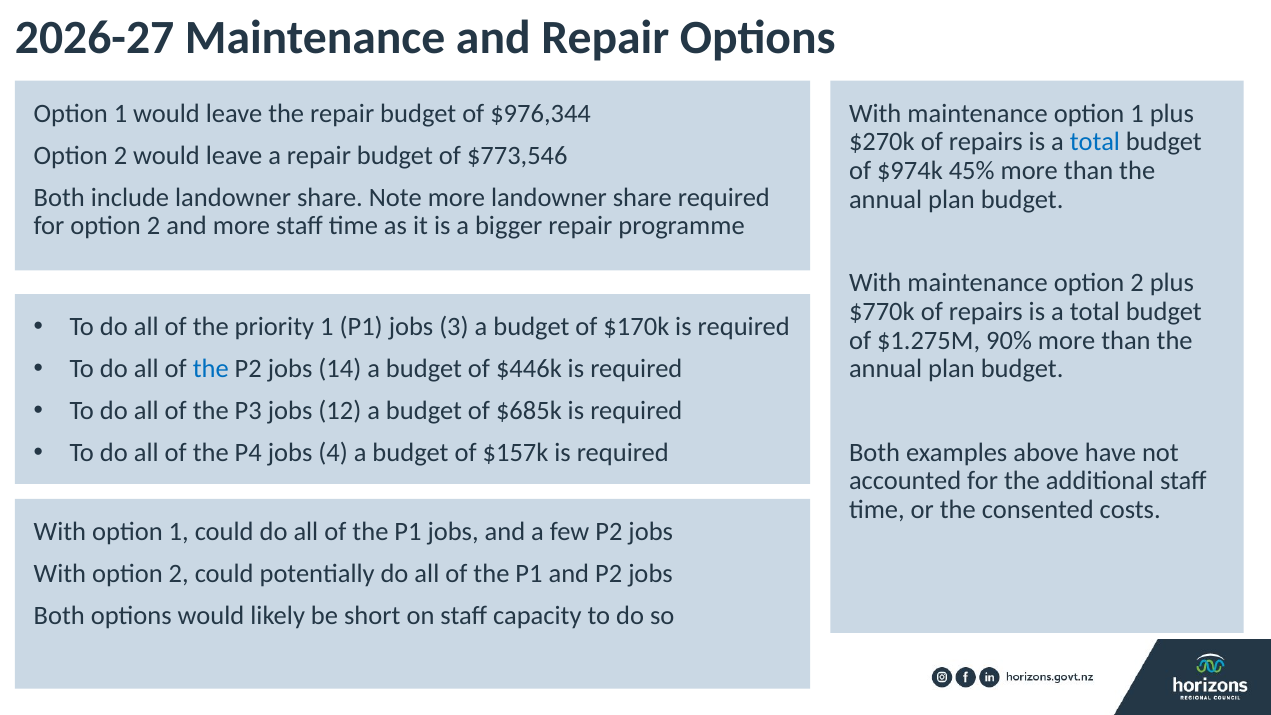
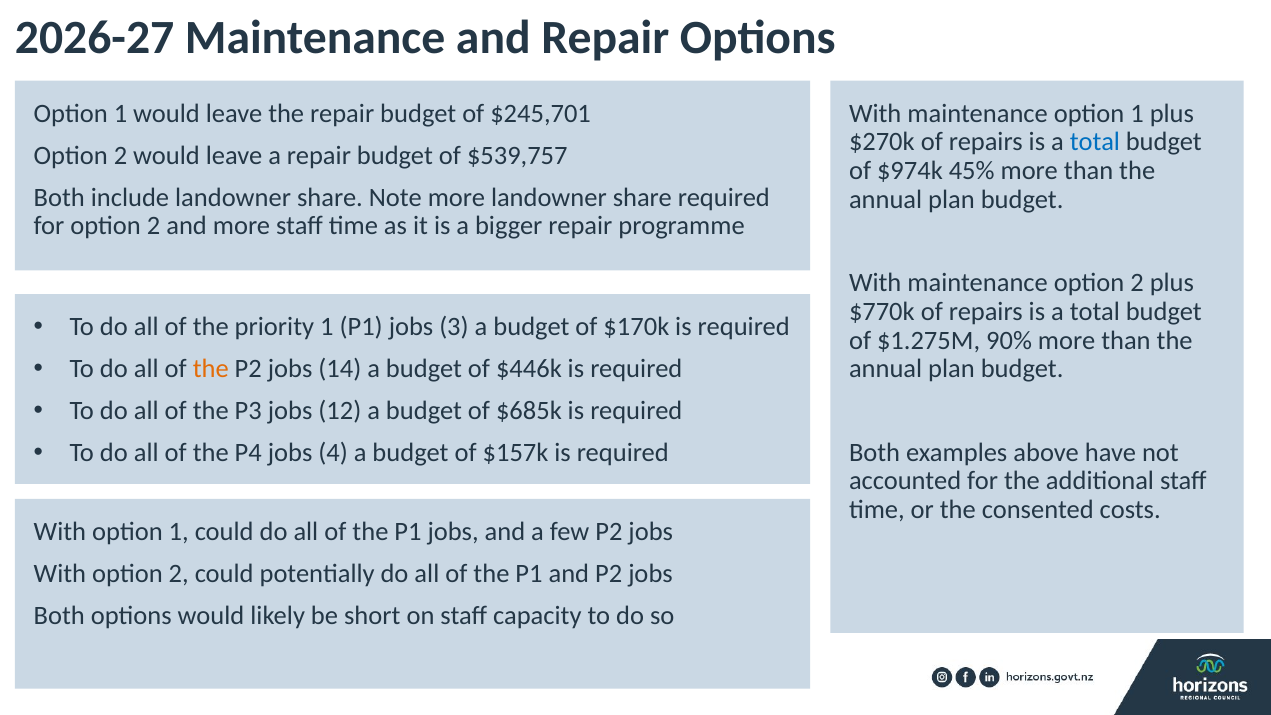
$976,344: $976,344 -> $245,701
$773,546: $773,546 -> $539,757
the at (211, 369) colour: blue -> orange
